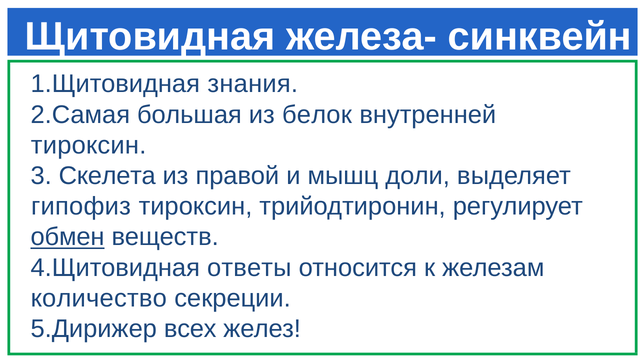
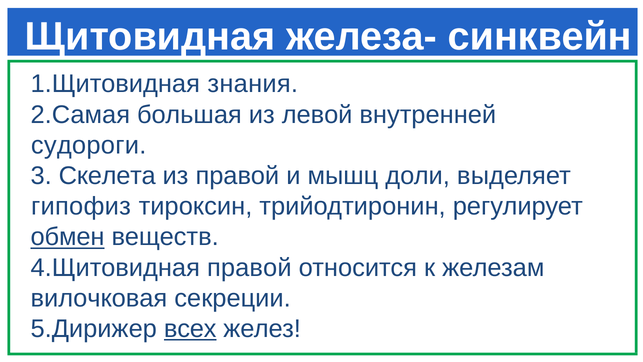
белок: белок -> левой
тироксин at (89, 145): тироксин -> судороги
4.Щитовидная ответы: ответы -> правой
количество: количество -> вилочковая
всех underline: none -> present
